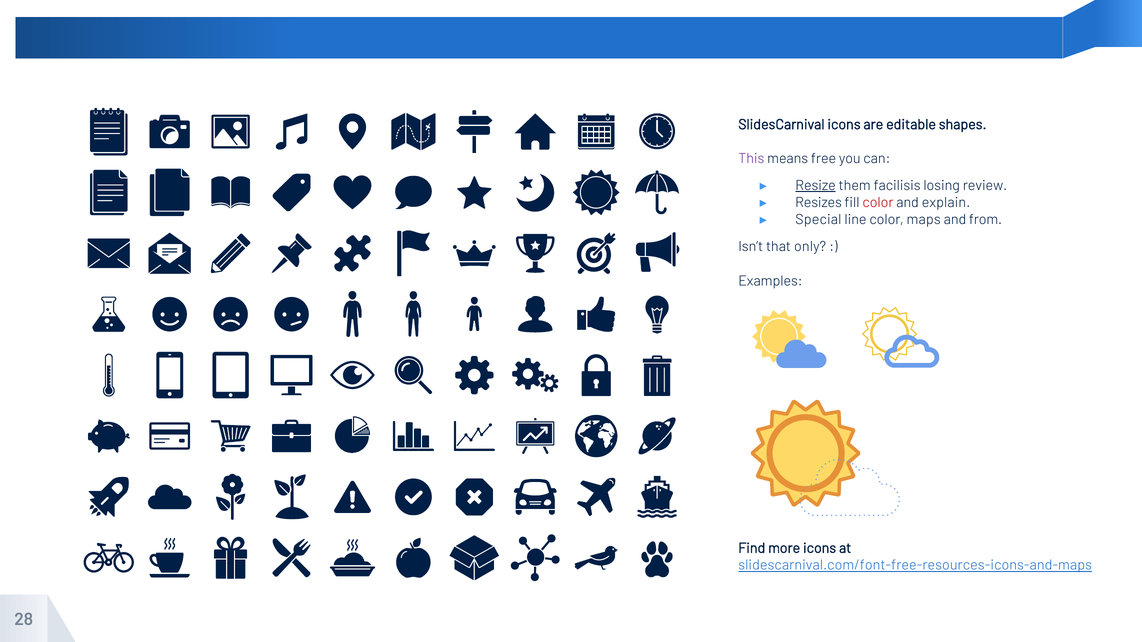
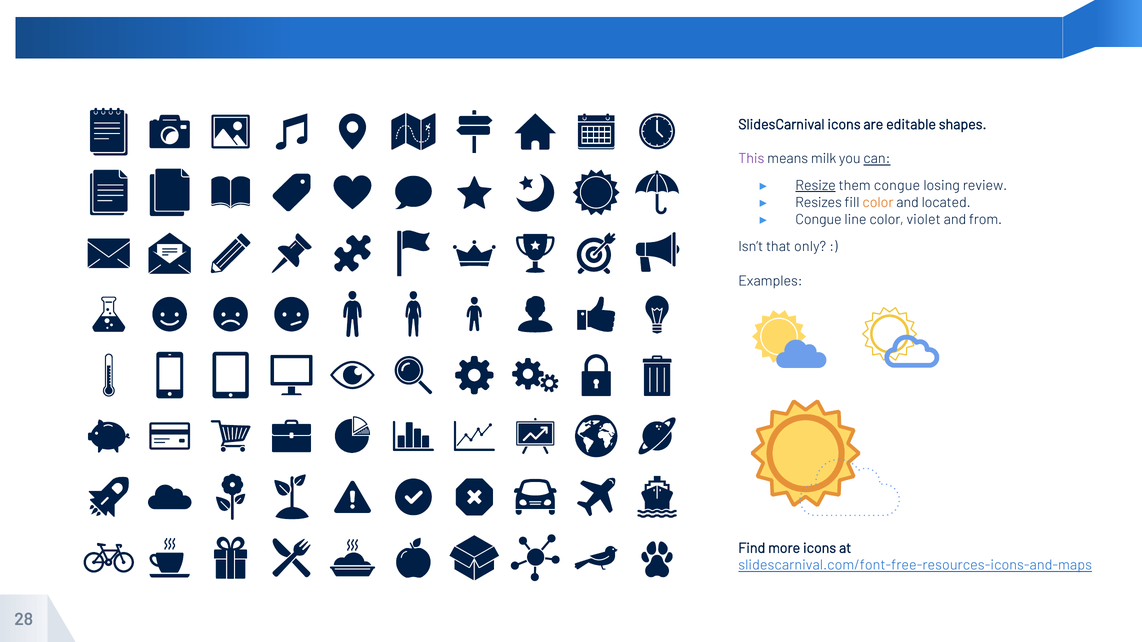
free: free -> milk
can underline: none -> present
them facilisis: facilisis -> congue
color at (878, 203) colour: red -> orange
explain: explain -> located
Special at (818, 220): Special -> Congue
maps: maps -> violet
